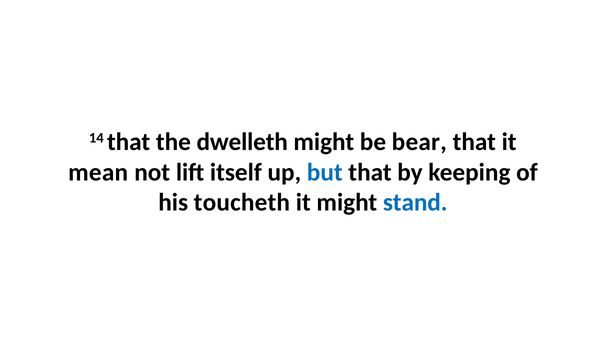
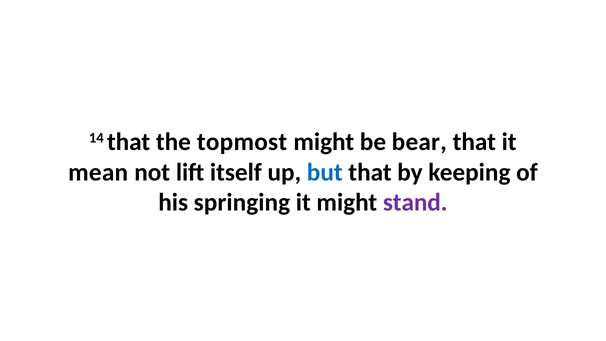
dwelleth: dwelleth -> topmost
toucheth: toucheth -> springing
stand colour: blue -> purple
